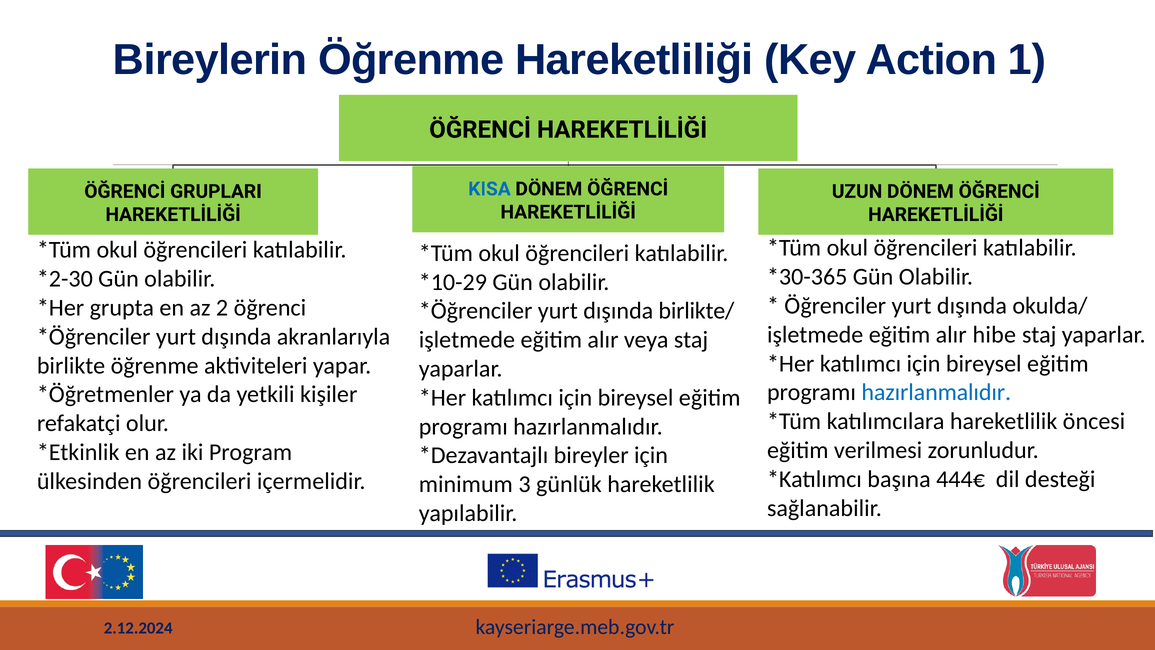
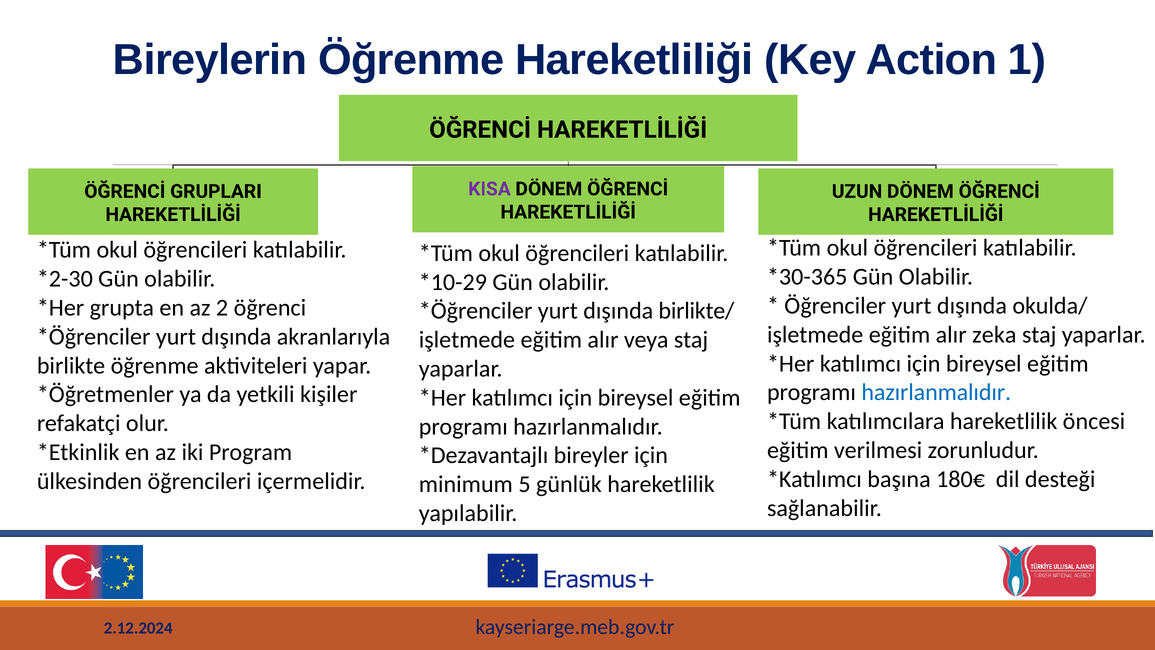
KISA colour: blue -> purple
hibe: hibe -> zeka
444€: 444€ -> 180€
3: 3 -> 5
